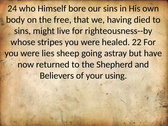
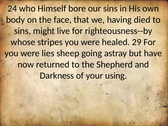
free: free -> face
22: 22 -> 29
Believers: Believers -> Darkness
